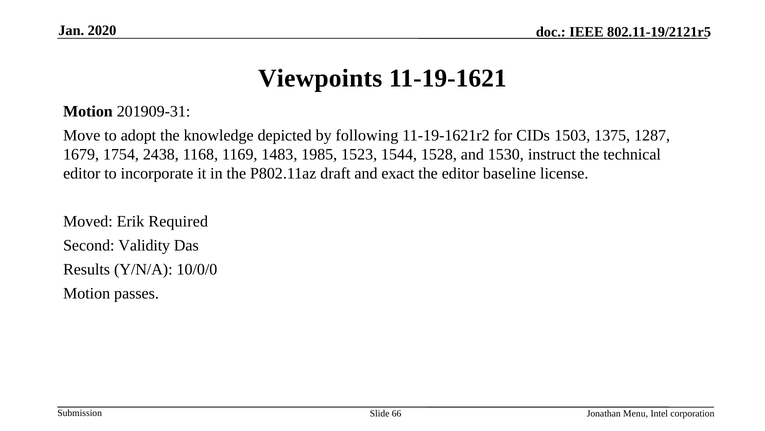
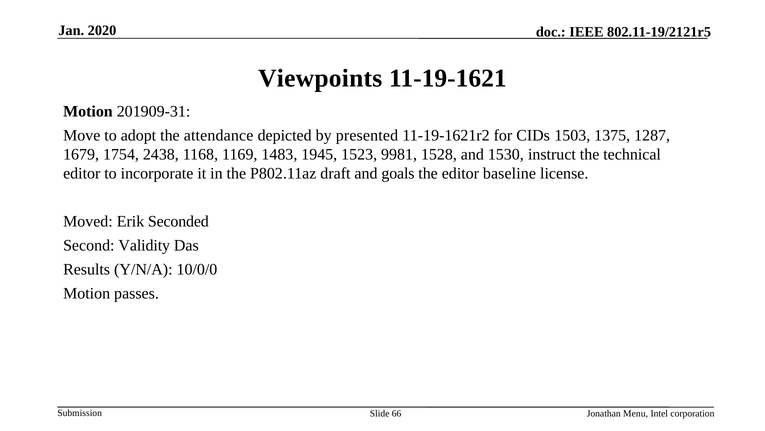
knowledge: knowledge -> attendance
following: following -> presented
1985: 1985 -> 1945
1544: 1544 -> 9981
exact: exact -> goals
Required: Required -> Seconded
